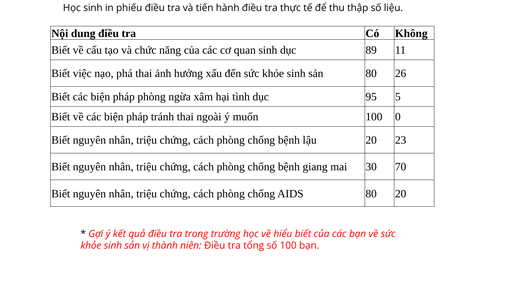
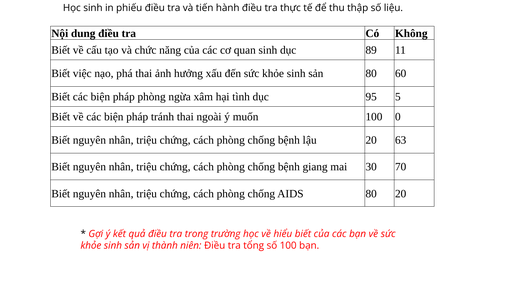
26: 26 -> 60
23: 23 -> 63
